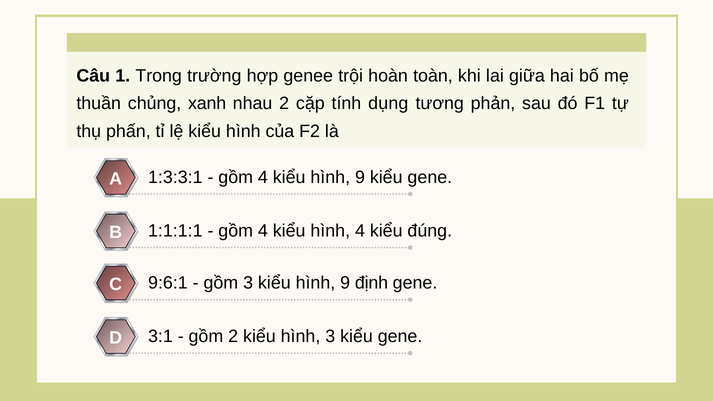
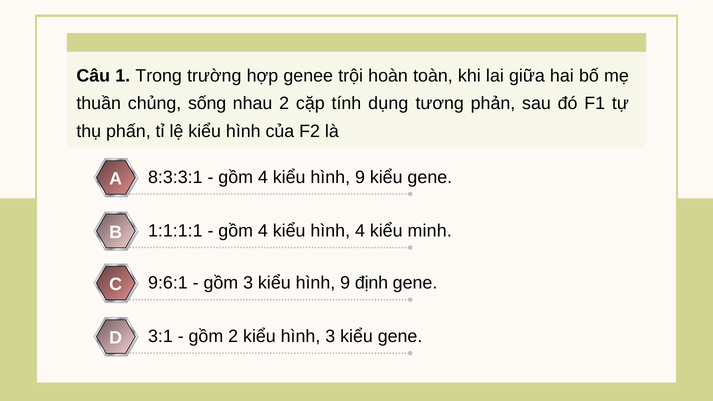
xanh: xanh -> sống
1:3:3:1: 1:3:3:1 -> 8:3:3:1
đúng: đúng -> minh
